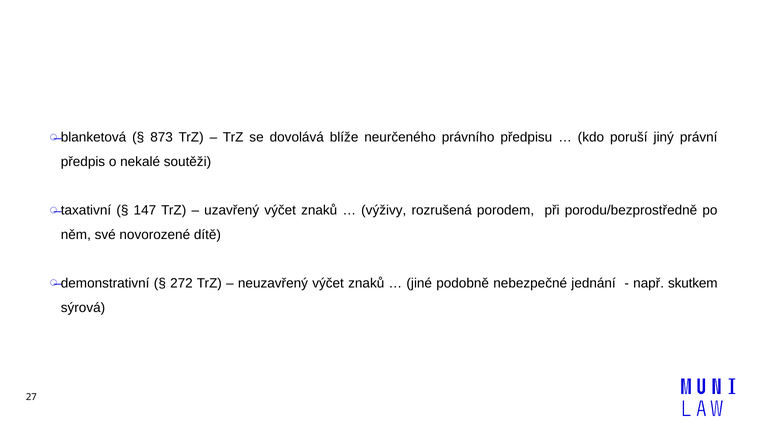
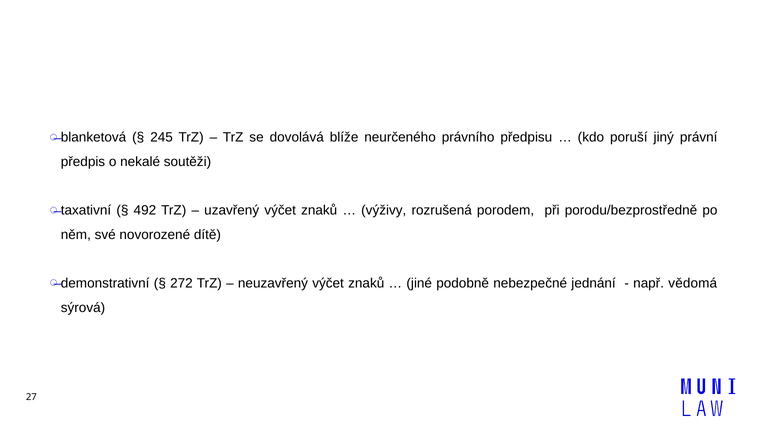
873: 873 -> 245
147: 147 -> 492
skutkem: skutkem -> vědomá
